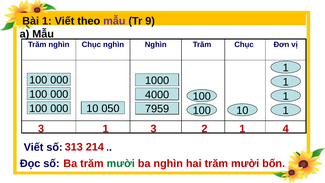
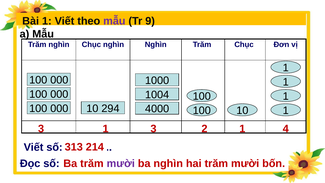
4000: 4000 -> 1004
050: 050 -> 294
7959: 7959 -> 4000
mười at (121, 163) colour: green -> purple
